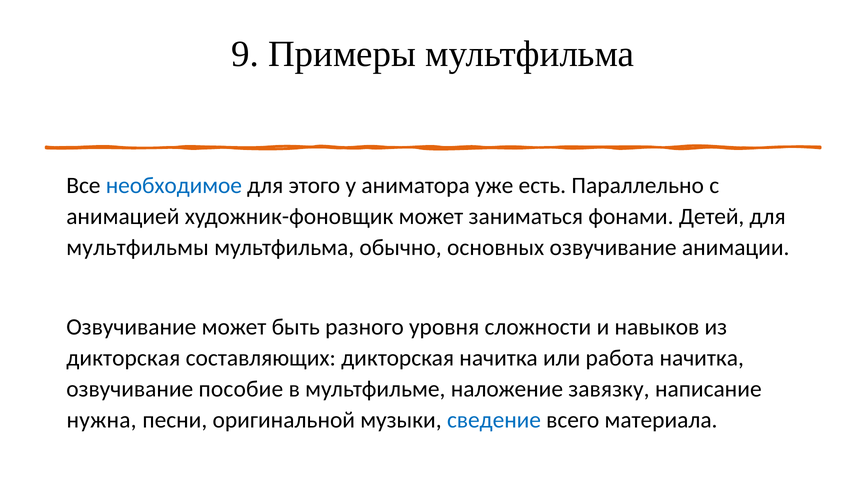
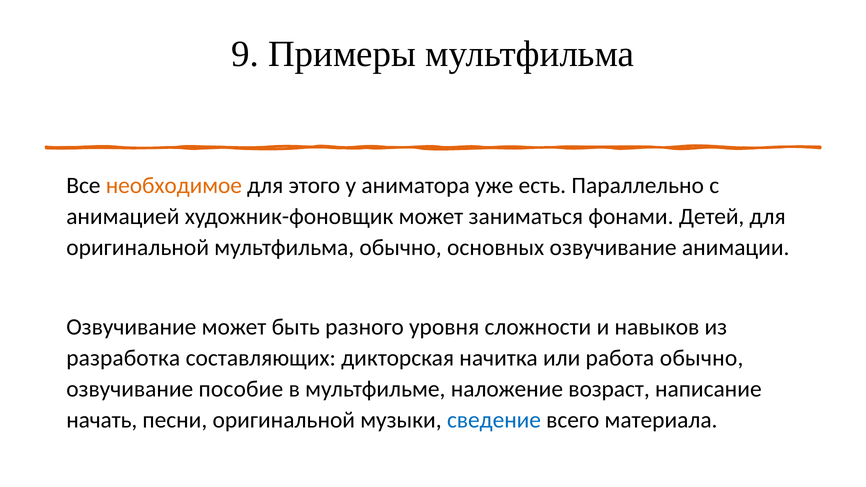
необходимое colour: blue -> orange
мультфильмы at (138, 247): мультфильмы -> оригинальной
дикторская at (123, 358): дикторская -> разработка
работа начитка: начитка -> обычно
завязку: завязку -> возраст
нужна: нужна -> начать
